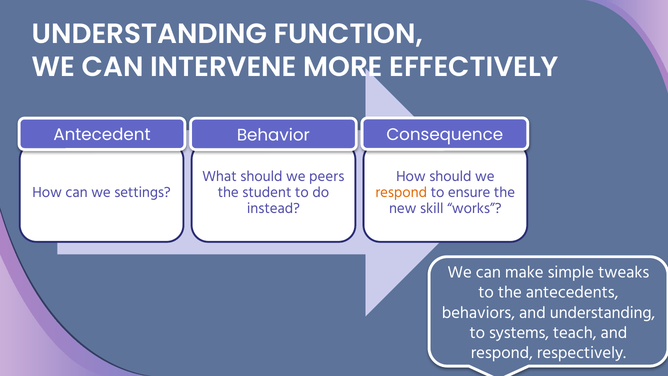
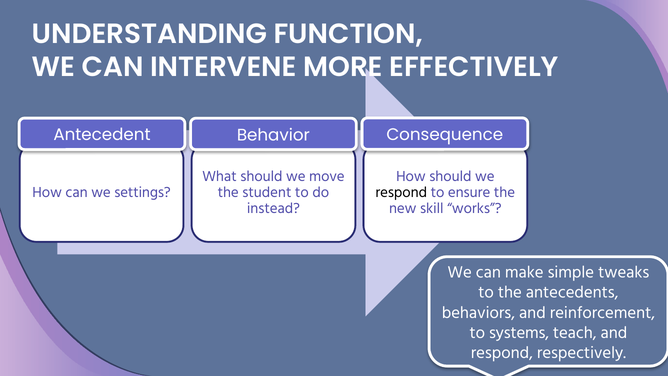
peers: peers -> move
respond at (401, 192) colour: orange -> black
and understanding: understanding -> reinforcement
